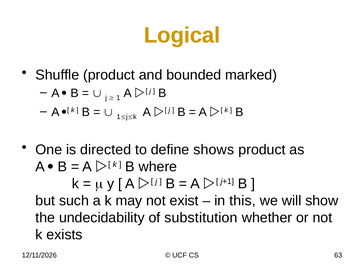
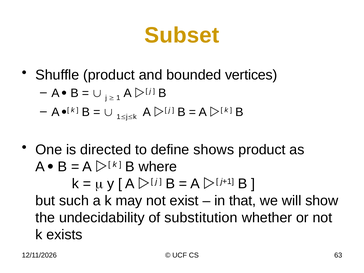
Logical: Logical -> Subset
marked: marked -> vertices
this: this -> that
